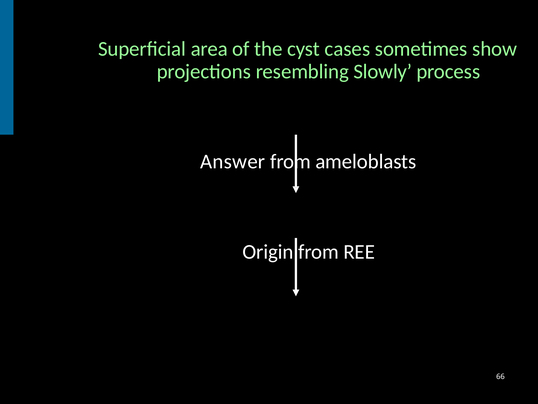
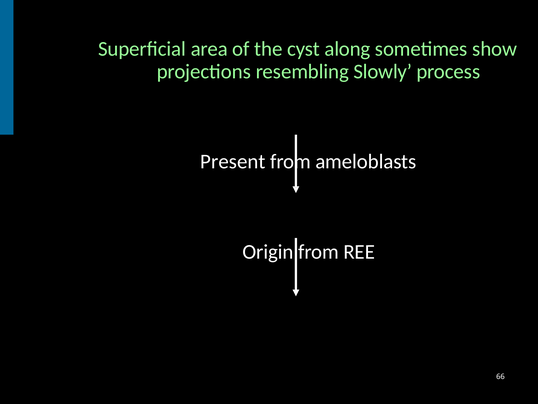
cases: cases -> along
Answer: Answer -> Present
